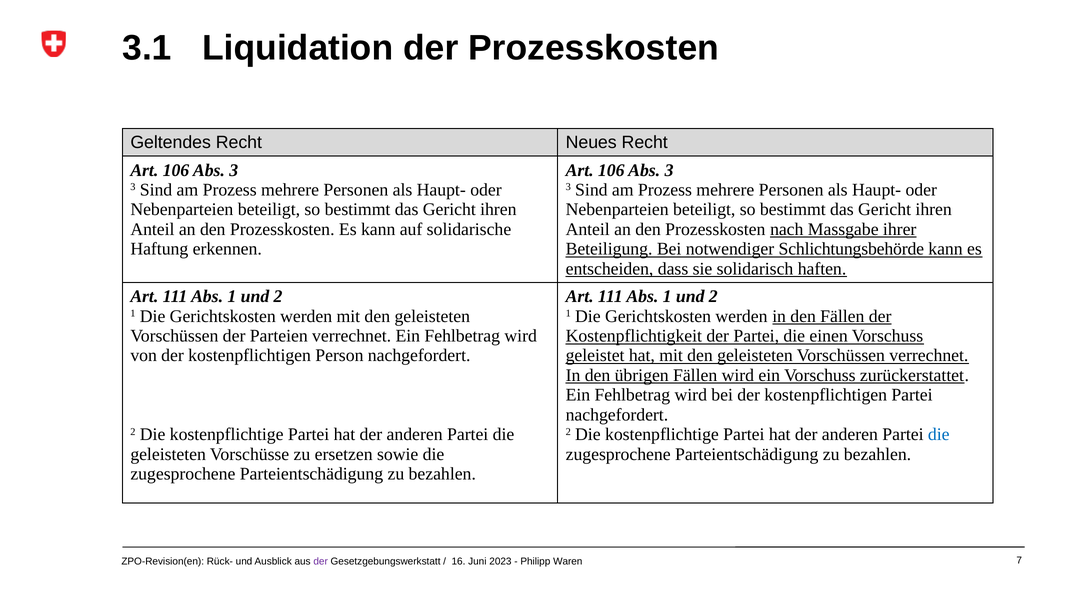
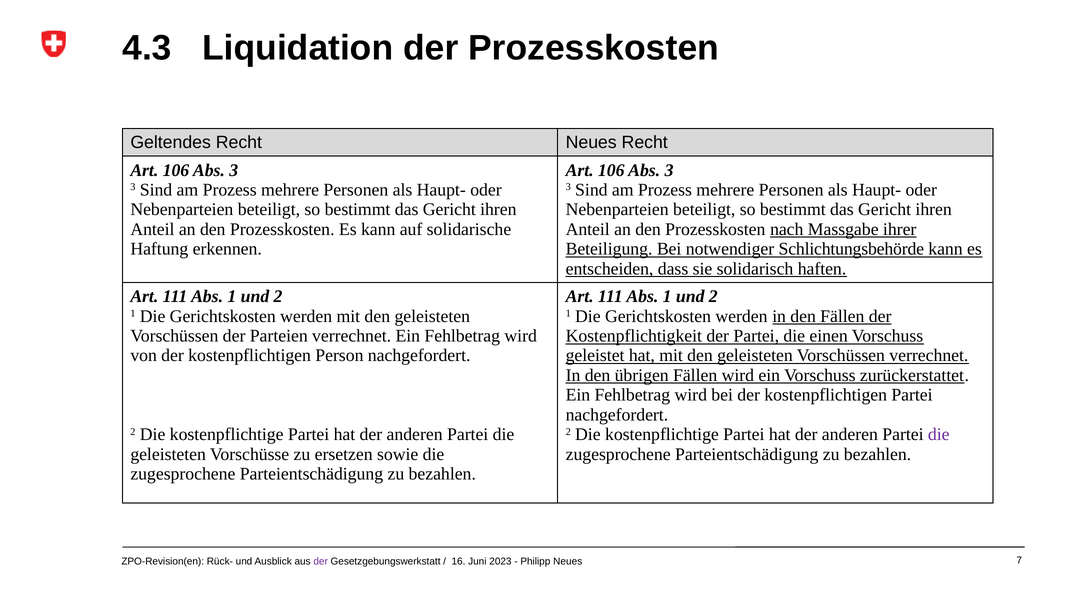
3.1: 3.1 -> 4.3
die at (939, 435) colour: blue -> purple
Philipp Waren: Waren -> Neues
